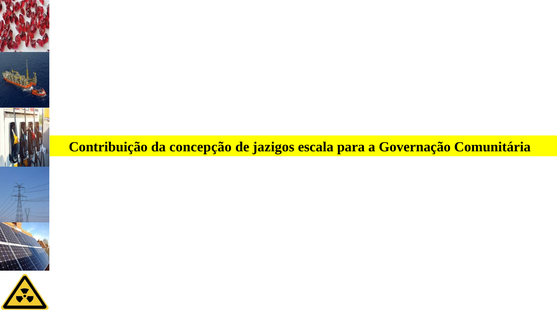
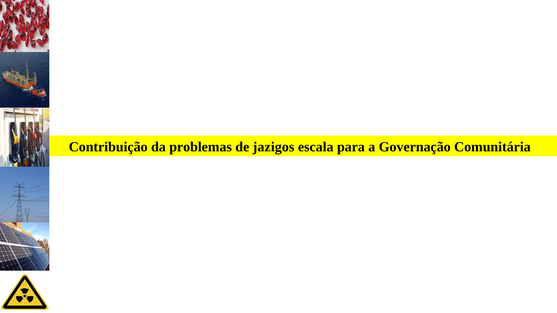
concepção: concepção -> problemas
